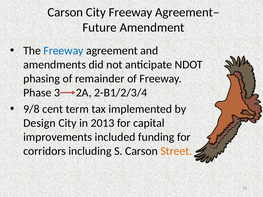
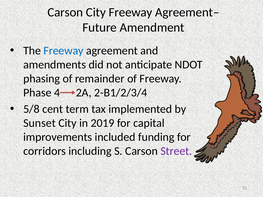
3: 3 -> 4
9/8: 9/8 -> 5/8
Design: Design -> Sunset
2013: 2013 -> 2019
Street colour: orange -> purple
